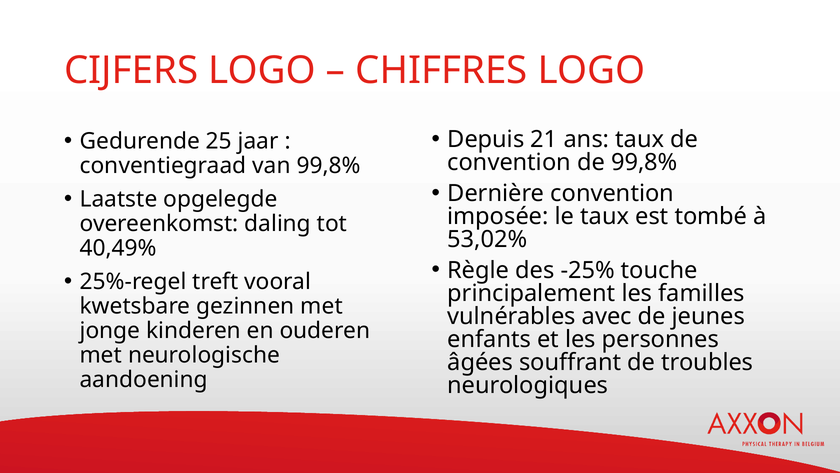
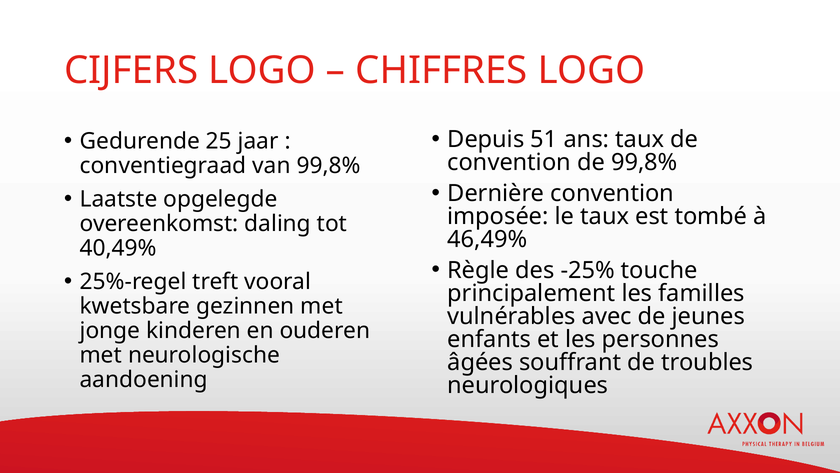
21: 21 -> 51
53,02%: 53,02% -> 46,49%
